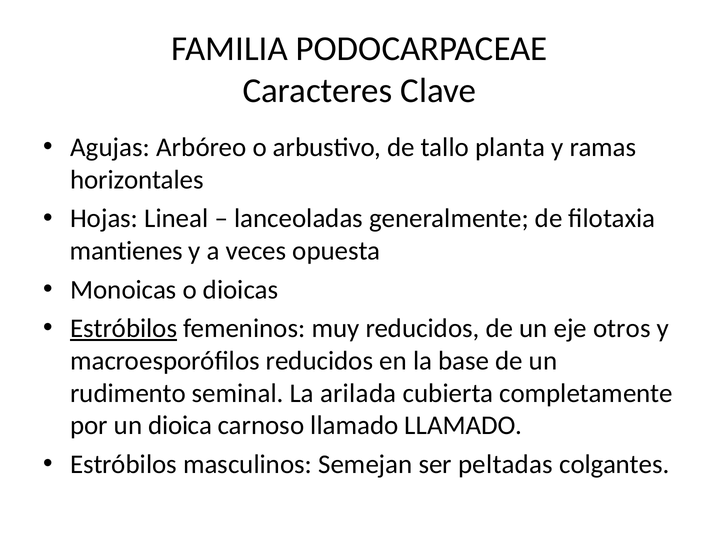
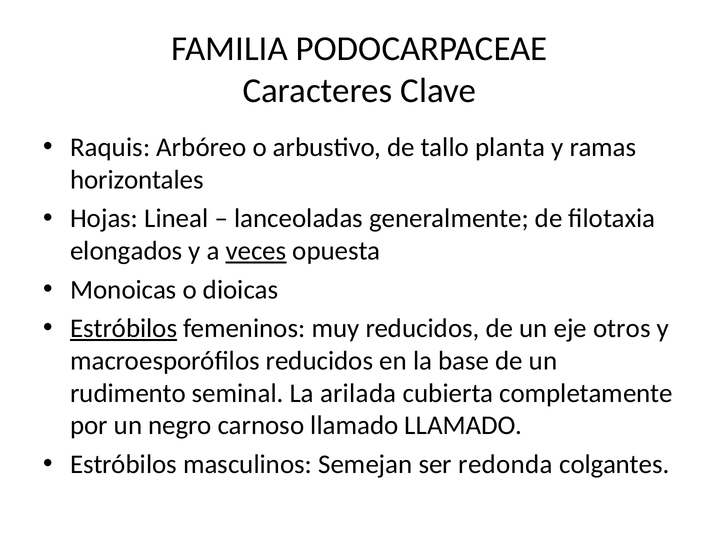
Agujas: Agujas -> Raquis
mantienes: mantienes -> elongados
veces underline: none -> present
dioica: dioica -> negro
peltadas: peltadas -> redonda
